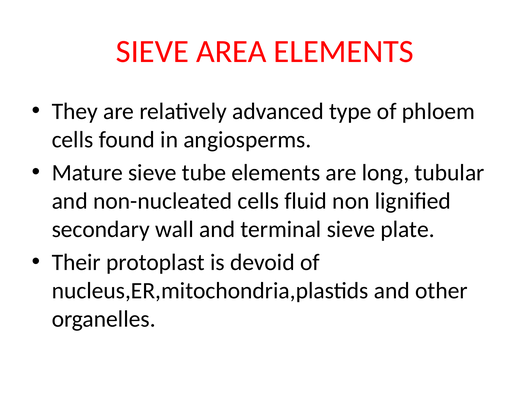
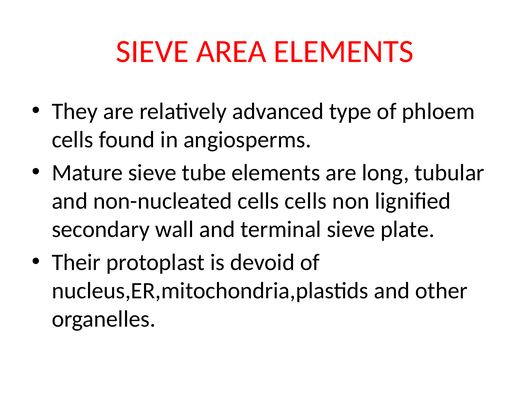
cells fluid: fluid -> cells
